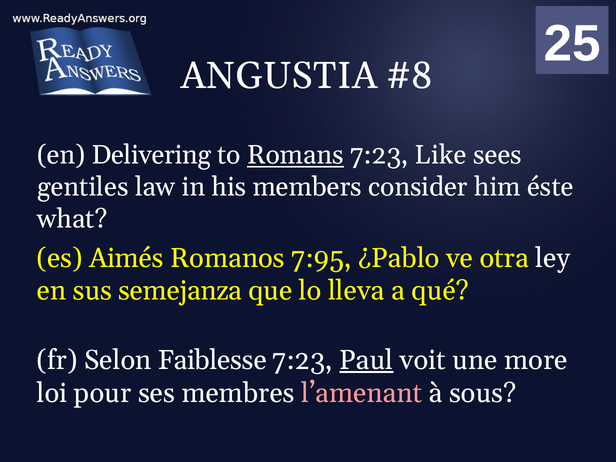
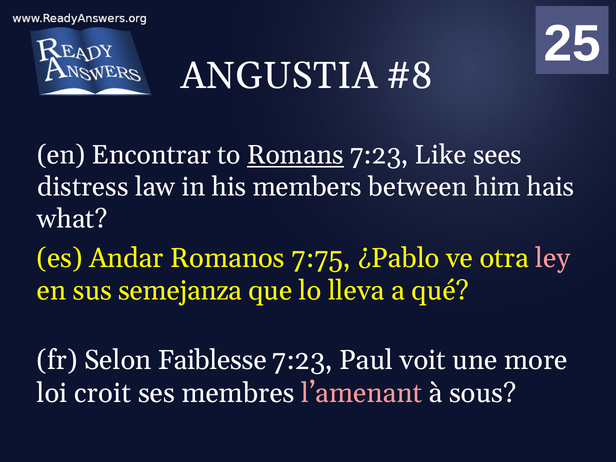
Delivering: Delivering -> Encontrar
gentiles: gentiles -> distress
consider: consider -> between
éste: éste -> hais
Aimés: Aimés -> Andar
7:95: 7:95 -> 7:75
ley colour: white -> pink
Paul underline: present -> none
pour: pour -> croit
